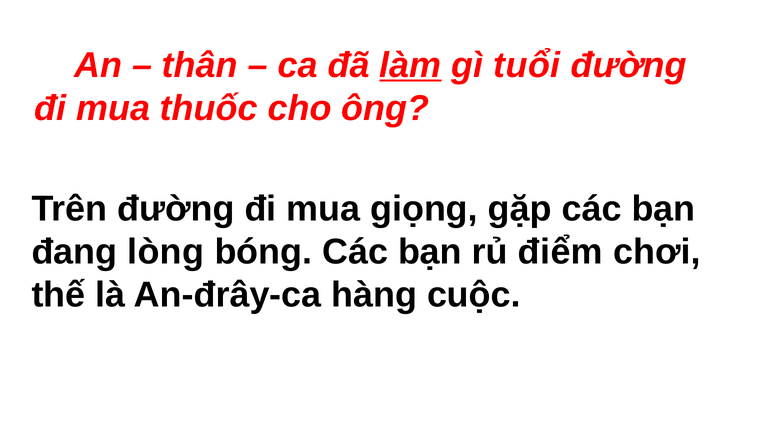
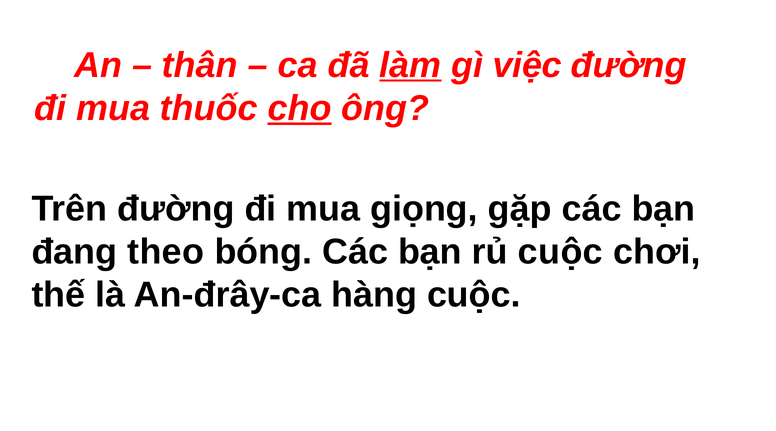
tuổi: tuổi -> việc
cho underline: none -> present
lòng: lòng -> theo
rủ điểm: điểm -> cuộc
